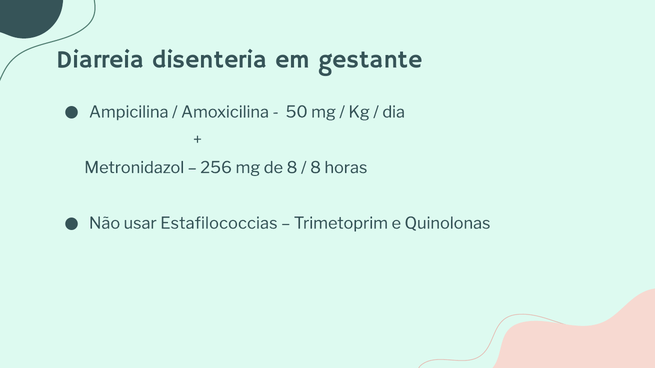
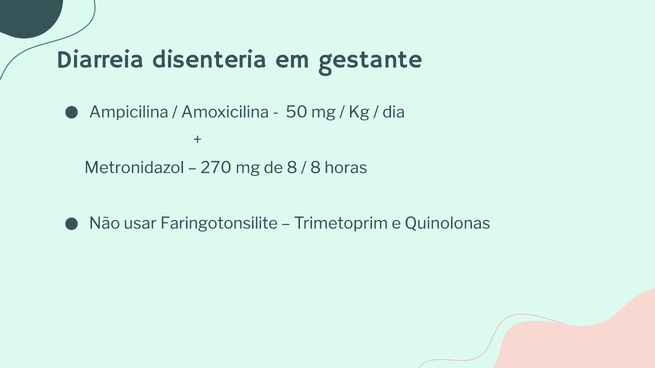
256: 256 -> 270
Estafilococcias: Estafilococcias -> Faringotonsilite
